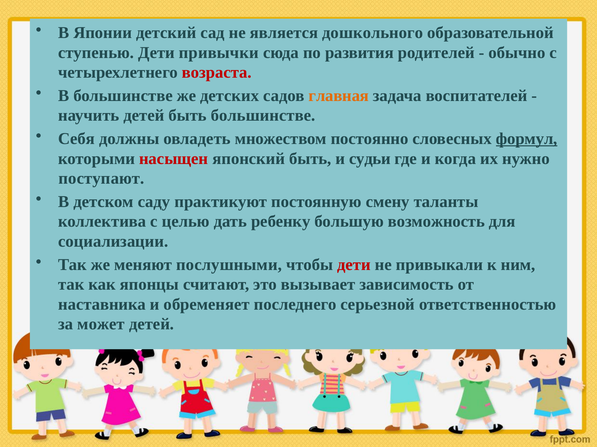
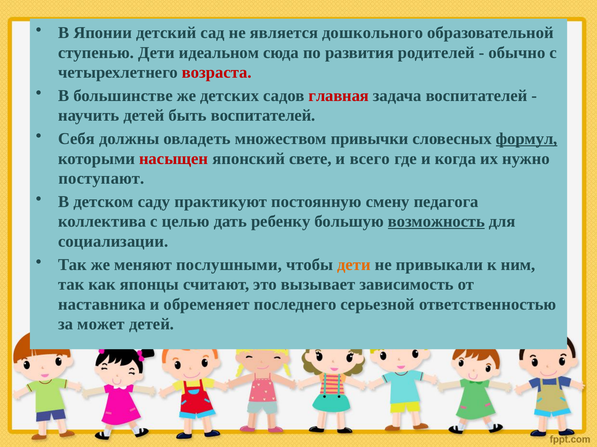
привычки: привычки -> идеальном
главная colour: orange -> red
быть большинстве: большинстве -> воспитателей
постоянно: постоянно -> привычки
японский быть: быть -> свете
судьи: судьи -> всего
таланты: таланты -> педагога
возможность underline: none -> present
дети at (354, 265) colour: red -> orange
